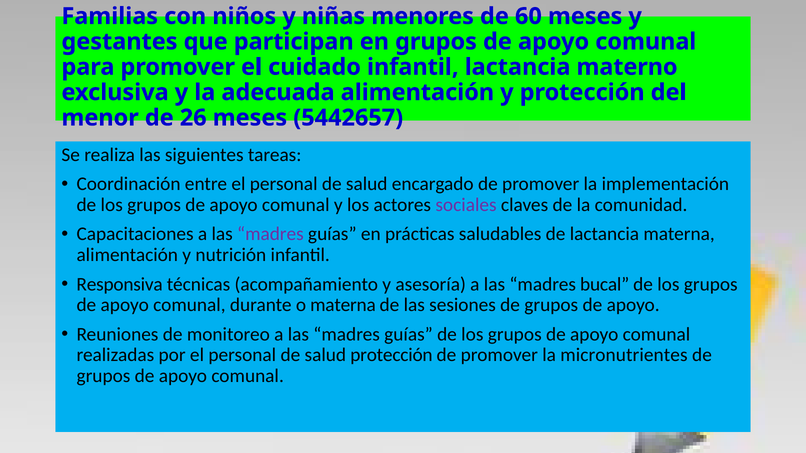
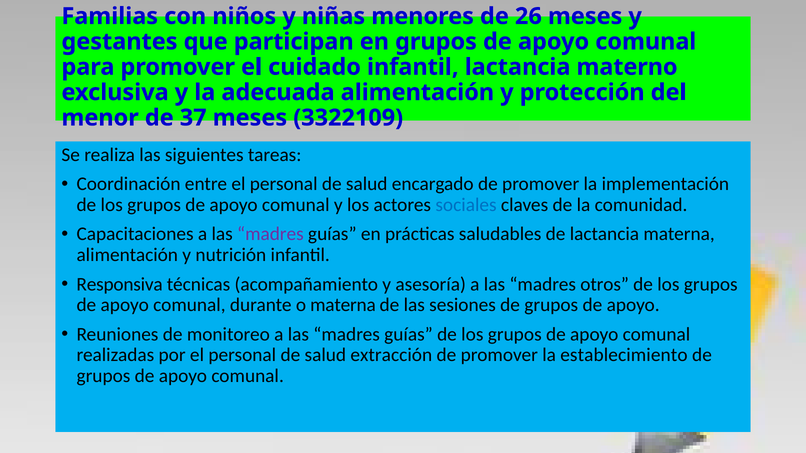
60: 60 -> 26
26: 26 -> 37
5442657: 5442657 -> 3322109
sociales colour: purple -> blue
bucal: bucal -> otros
salud protección: protección -> extracción
micronutrientes: micronutrientes -> establecimiento
